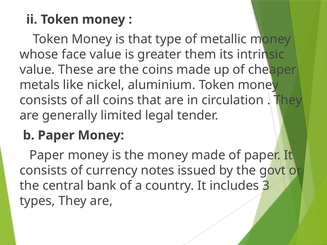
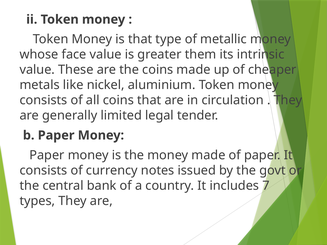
3: 3 -> 7
